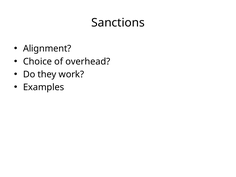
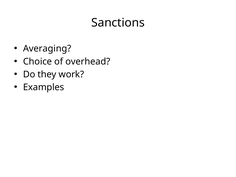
Alignment: Alignment -> Averaging
